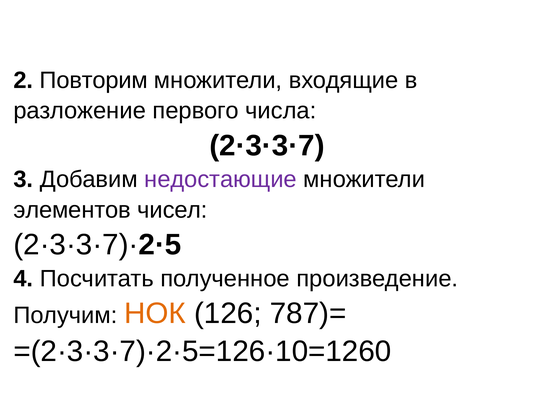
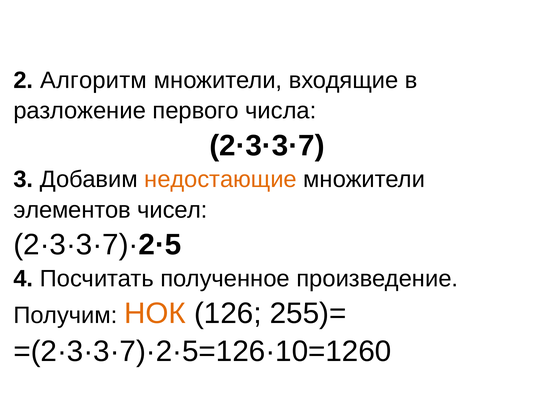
Повторим: Повторим -> Алгоритм
недостающие colour: purple -> orange
787)=: 787)= -> 255)=
